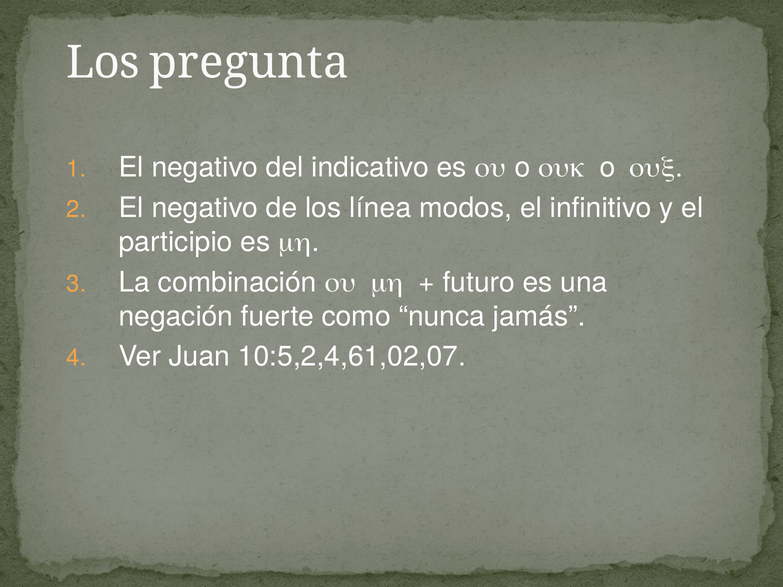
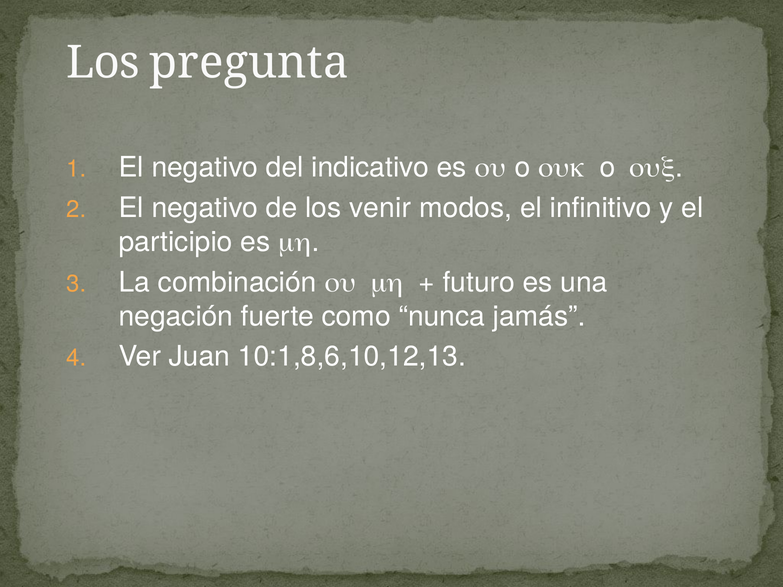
línea: línea -> venir
10:5,2,4,61,02,07: 10:5,2,4,61,02,07 -> 10:1,8,6,10,12,13
